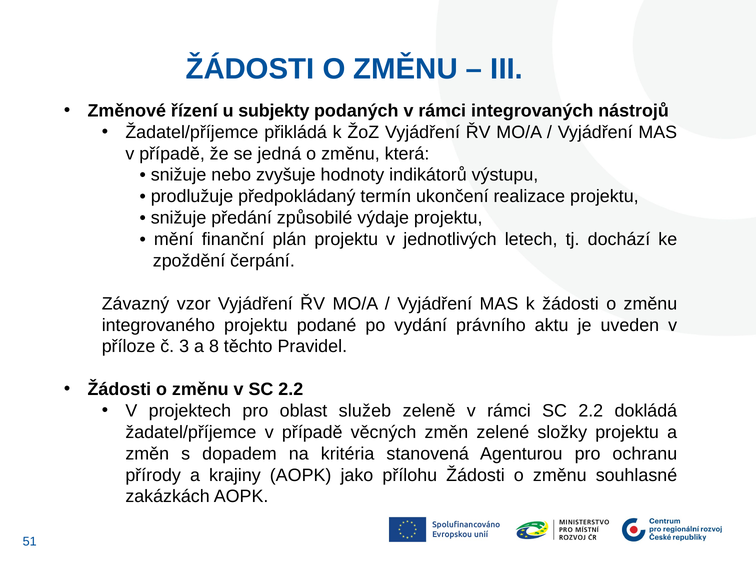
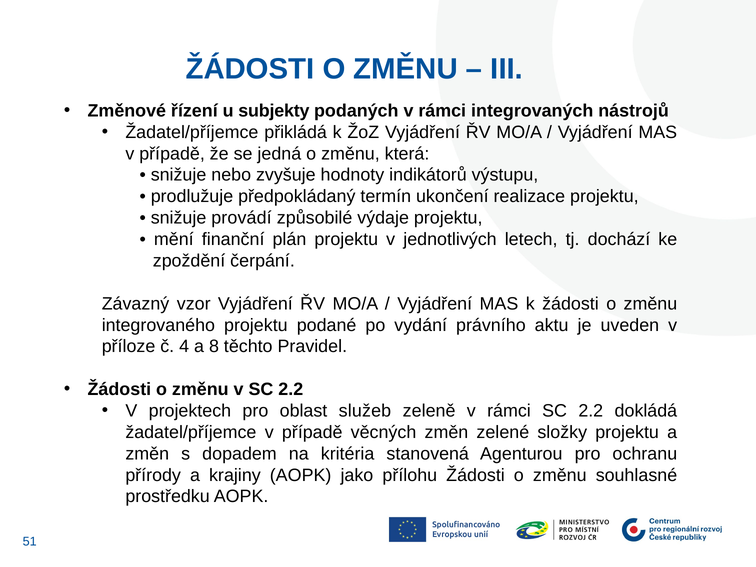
předání: předání -> provádí
3: 3 -> 4
zakázkách: zakázkách -> prostředku
